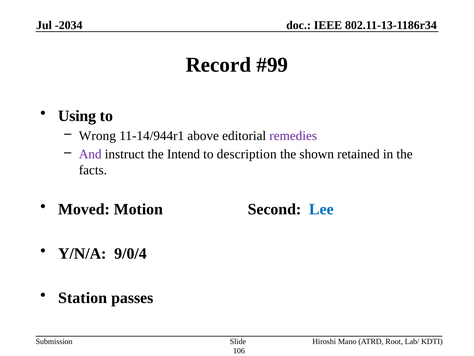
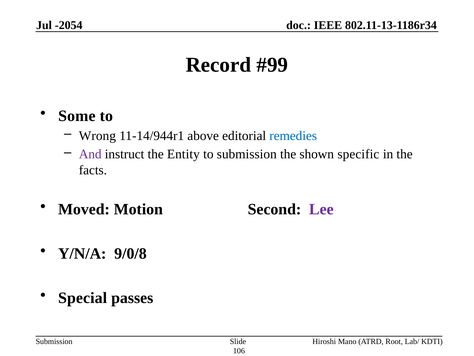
-2034: -2034 -> -2054
Using: Using -> Some
remedies colour: purple -> blue
Intend: Intend -> Entity
to description: description -> submission
retained: retained -> specific
Lee colour: blue -> purple
9/0/4: 9/0/4 -> 9/0/8
Station: Station -> Special
